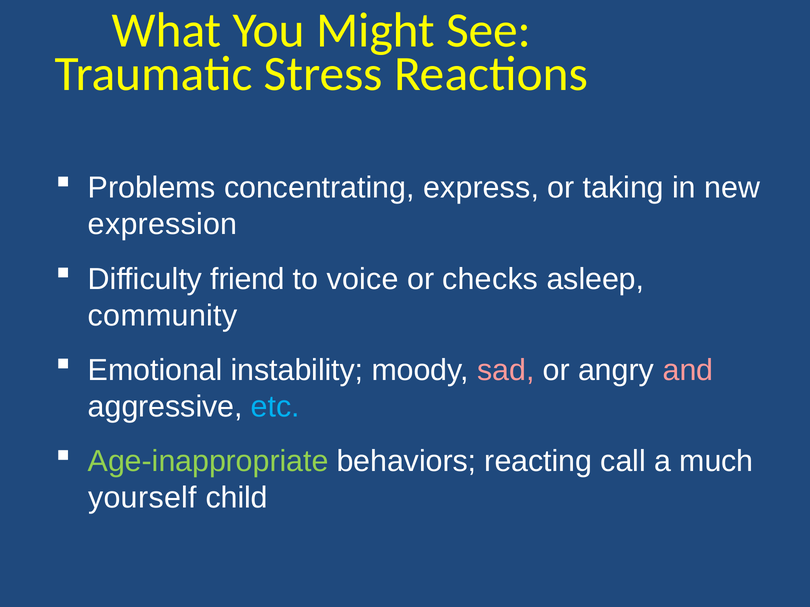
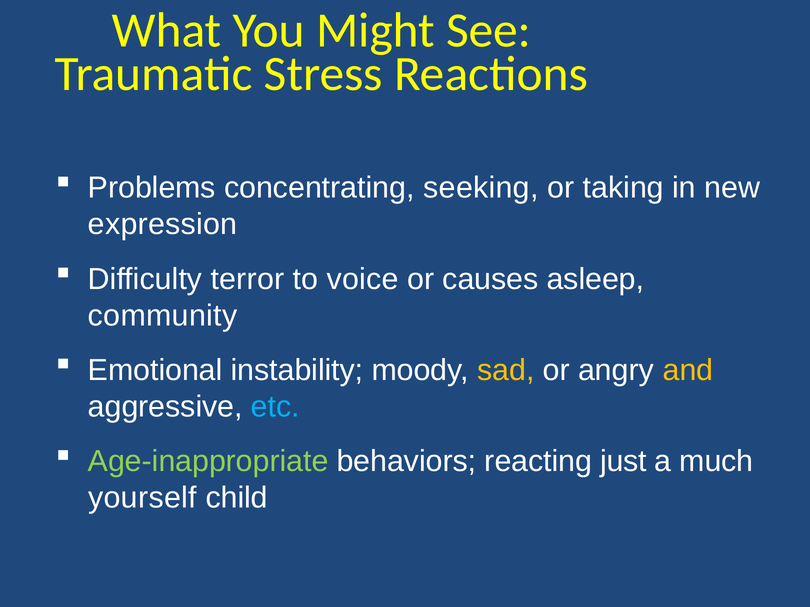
express: express -> seeking
friend: friend -> terror
checks: checks -> causes
sad colour: pink -> yellow
and colour: pink -> yellow
call: call -> just
